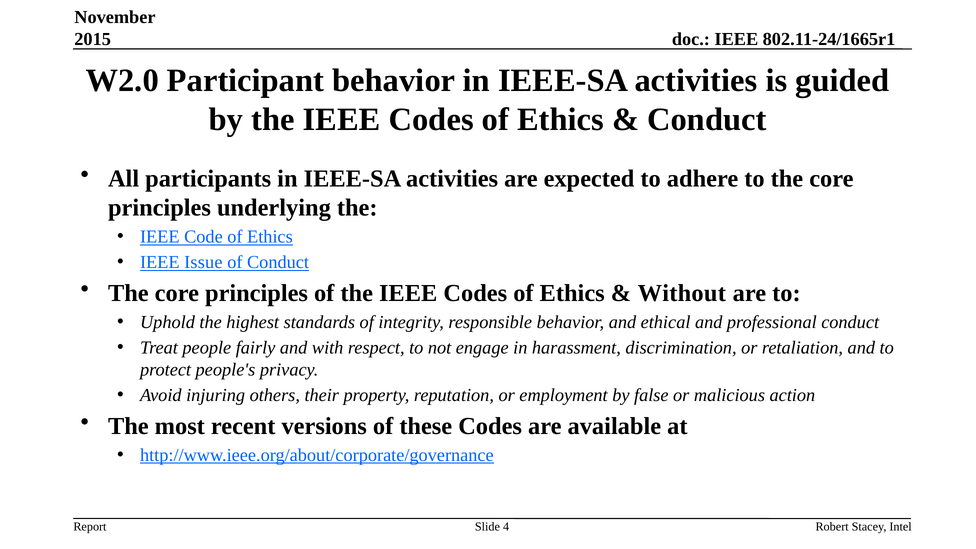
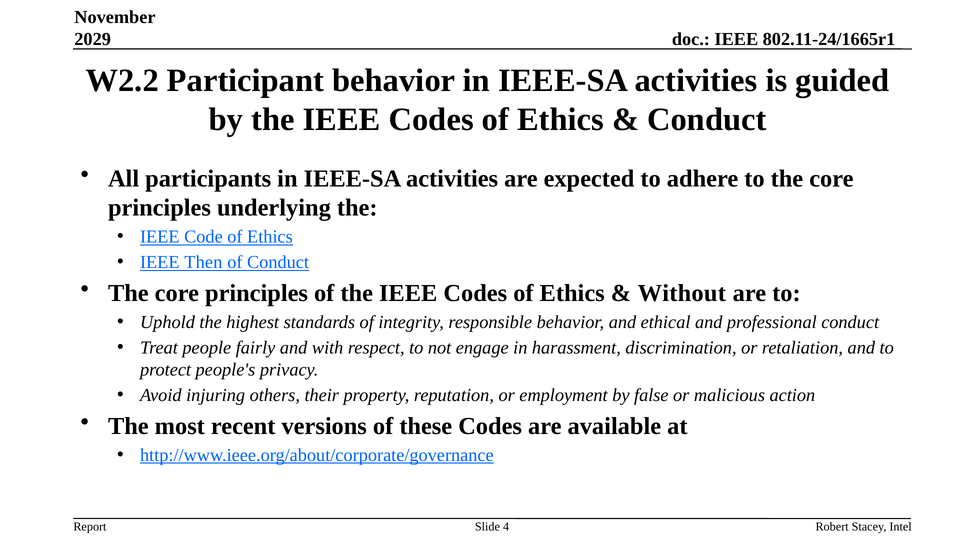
2015: 2015 -> 2029
W2.0: W2.0 -> W2.2
Issue: Issue -> Then
